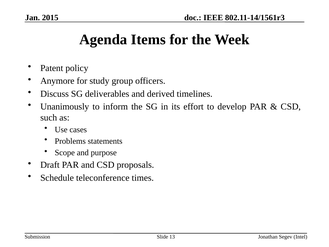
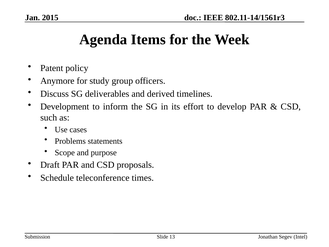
Unanimously: Unanimously -> Development
